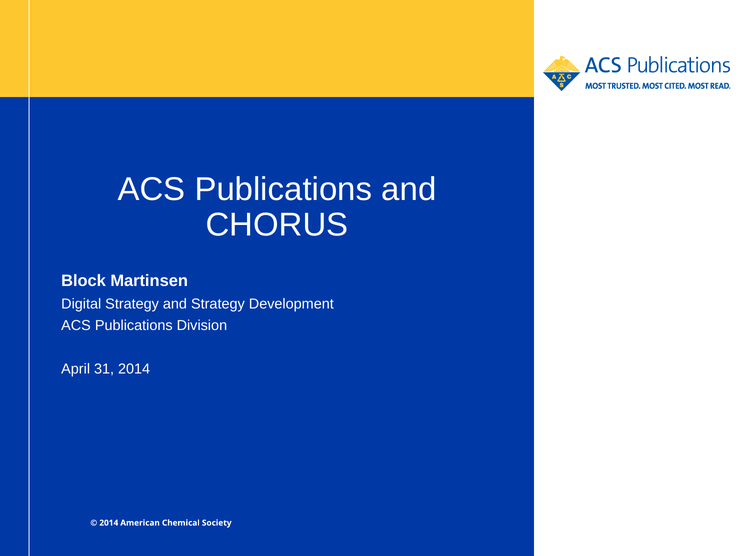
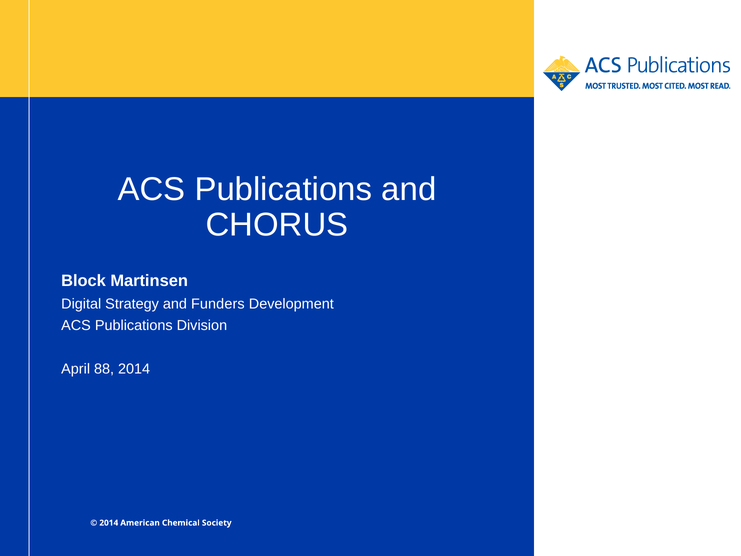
and Strategy: Strategy -> Funders
31: 31 -> 88
